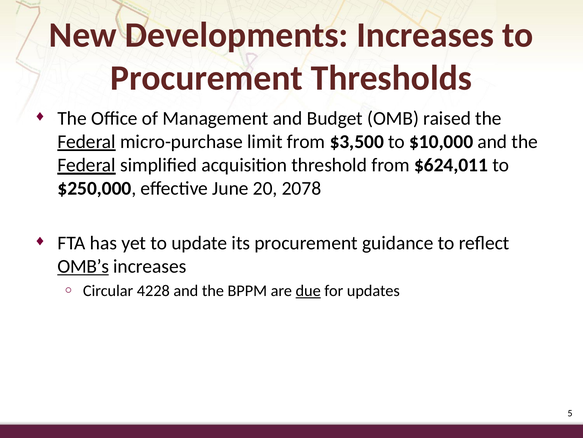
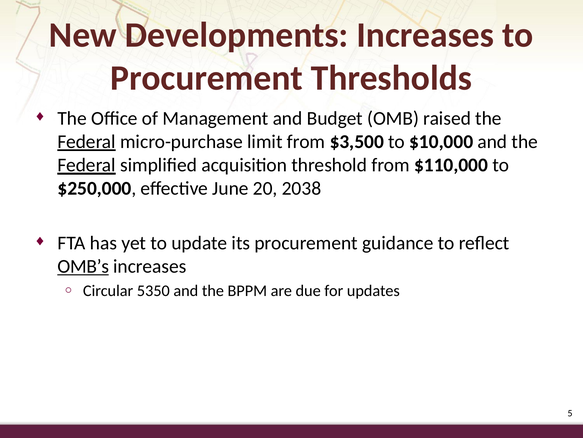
$624,011: $624,011 -> $110,000
2078: 2078 -> 2038
4228: 4228 -> 5350
due underline: present -> none
